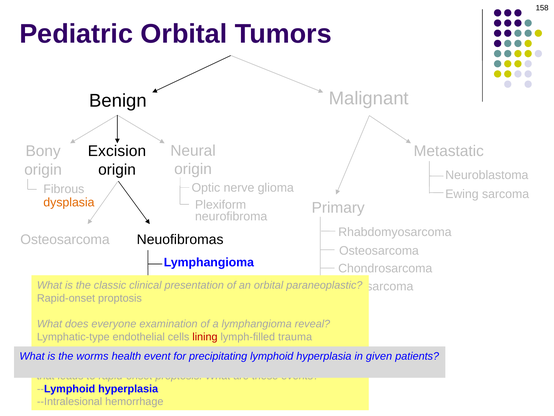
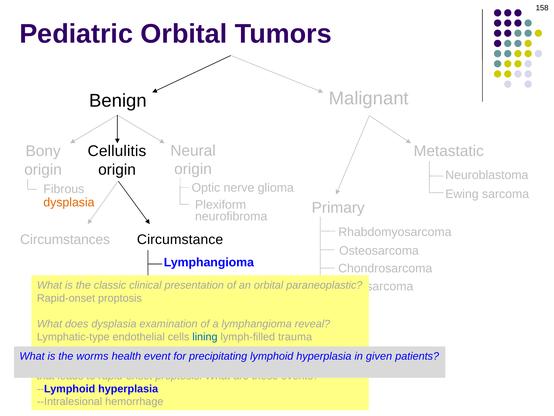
Excision: Excision -> Cellulitis
Osteosarcoma at (65, 239): Osteosarcoma -> Circumstances
Neuofibromas: Neuofibromas -> Circumstance
does everyone: everyone -> dysplasia
lining colour: red -> blue
